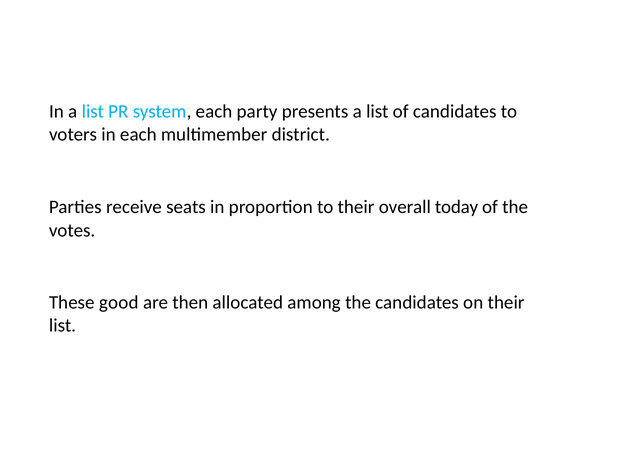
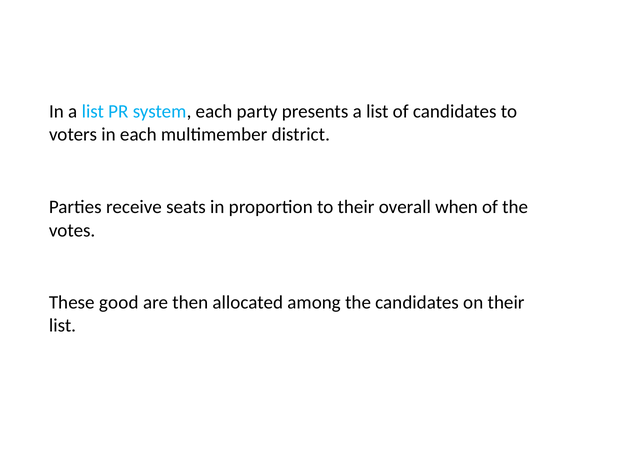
today: today -> when
